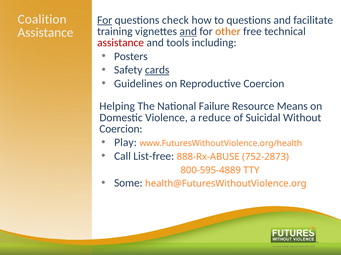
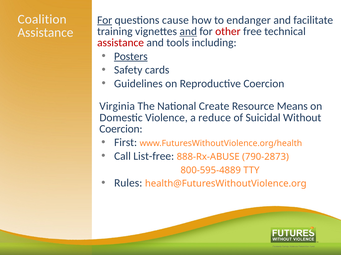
check: check -> cause
to questions: questions -> endanger
other colour: orange -> red
Posters underline: none -> present
cards underline: present -> none
Helping: Helping -> Virginia
Failure: Failure -> Create
Play: Play -> First
752-2873: 752-2873 -> 790-2873
Some: Some -> Rules
